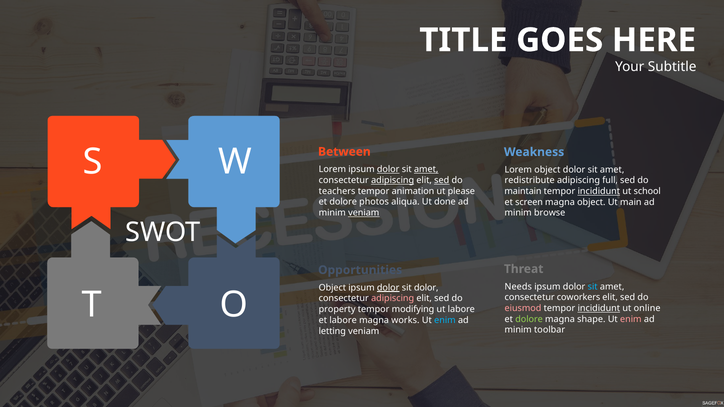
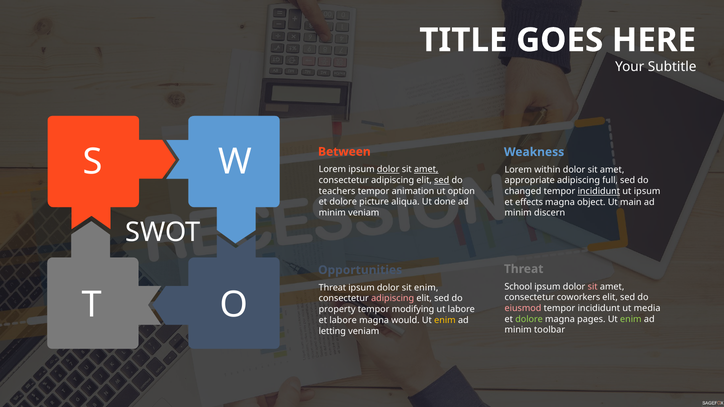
Lorem object: object -> within
adipiscing at (393, 180) underline: present -> none
redistribute: redistribute -> appropriate
please: please -> option
maintain: maintain -> changed
ut school: school -> ipsum
photos: photos -> picture
screen: screen -> effects
veniam at (364, 213) underline: present -> none
browse: browse -> discern
Needs: Needs -> School
sit at (593, 287) colour: light blue -> pink
Object at (332, 288): Object -> Threat
dolor at (388, 288) underline: present -> none
sit dolor: dolor -> enim
incididunt at (599, 308) underline: present -> none
online: online -> media
shape: shape -> pages
enim at (631, 319) colour: pink -> light green
works: works -> would
enim at (445, 320) colour: light blue -> yellow
